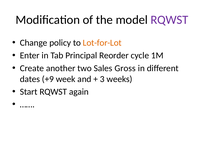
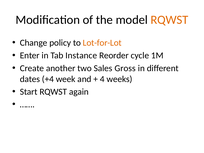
RQWST at (170, 20) colour: purple -> orange
Principal: Principal -> Instance
+9: +9 -> +4
3: 3 -> 4
